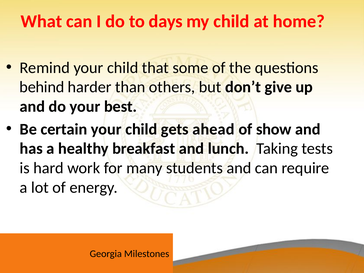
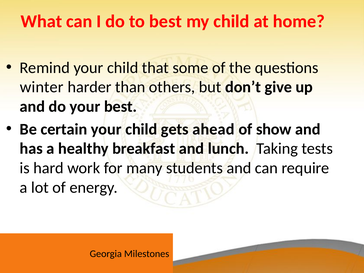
to days: days -> best
behind: behind -> winter
